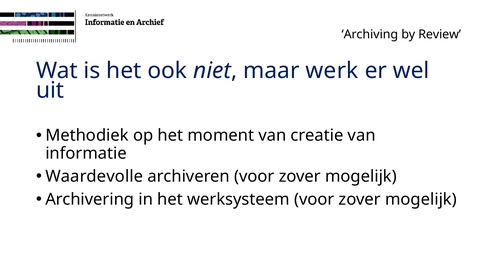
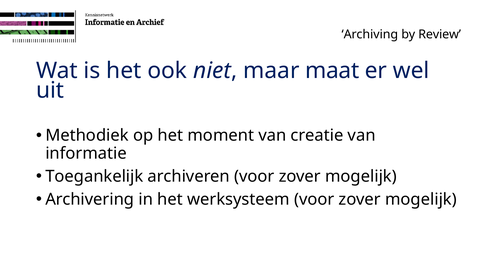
werk: werk -> maat
Waardevolle: Waardevolle -> Toegankelijk
